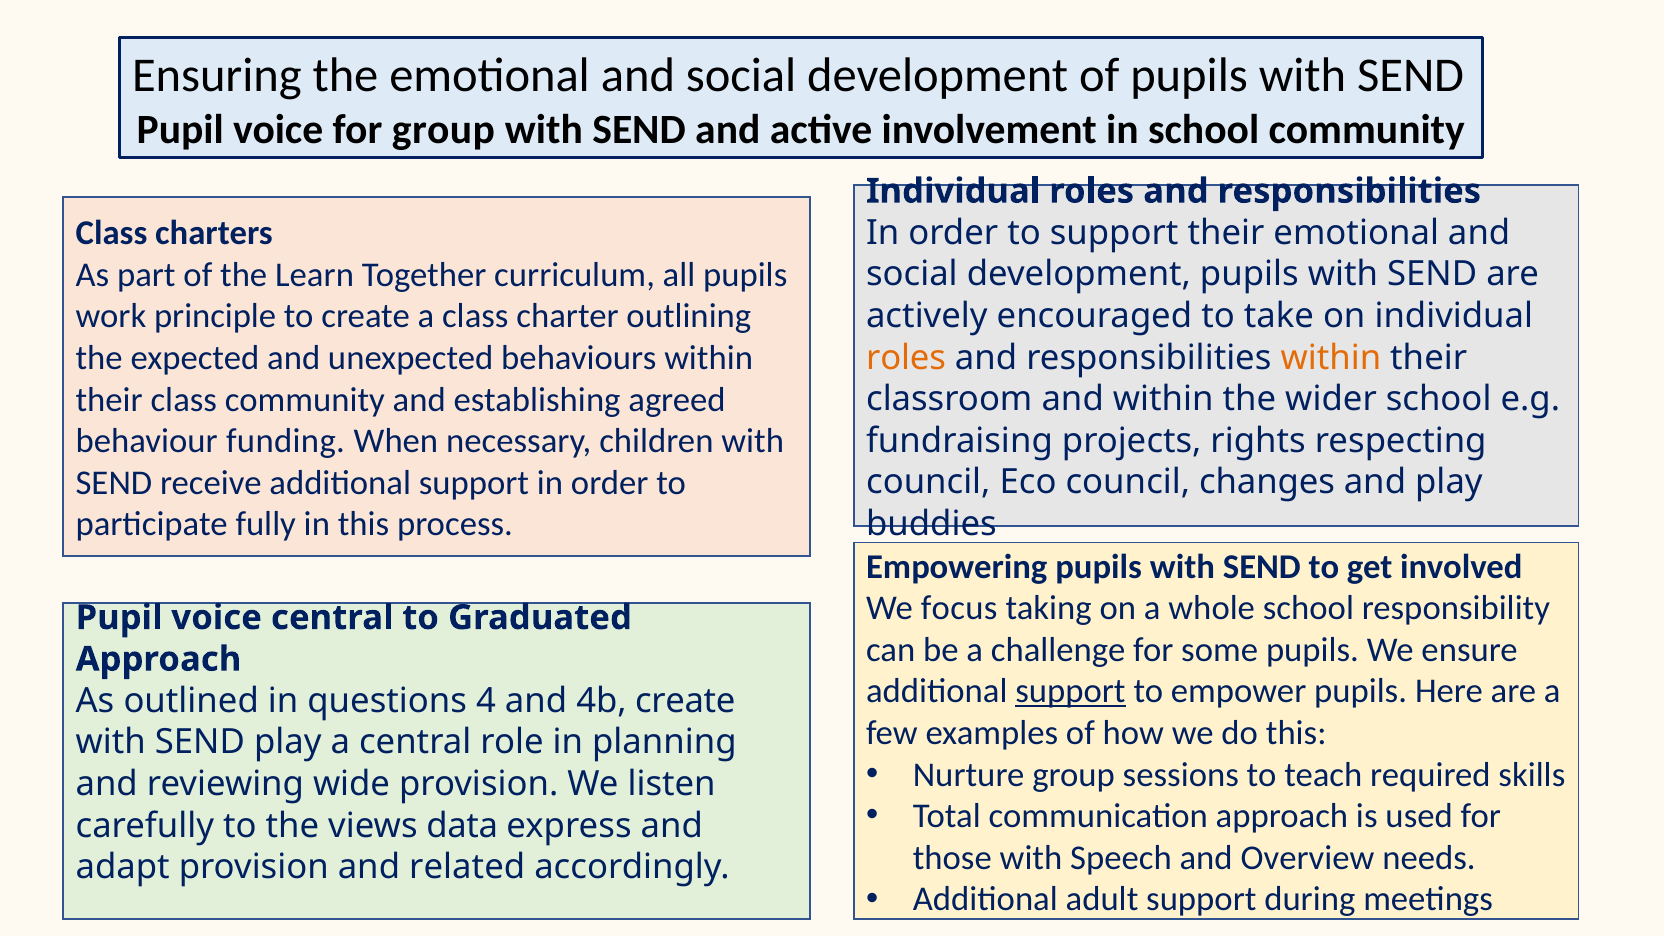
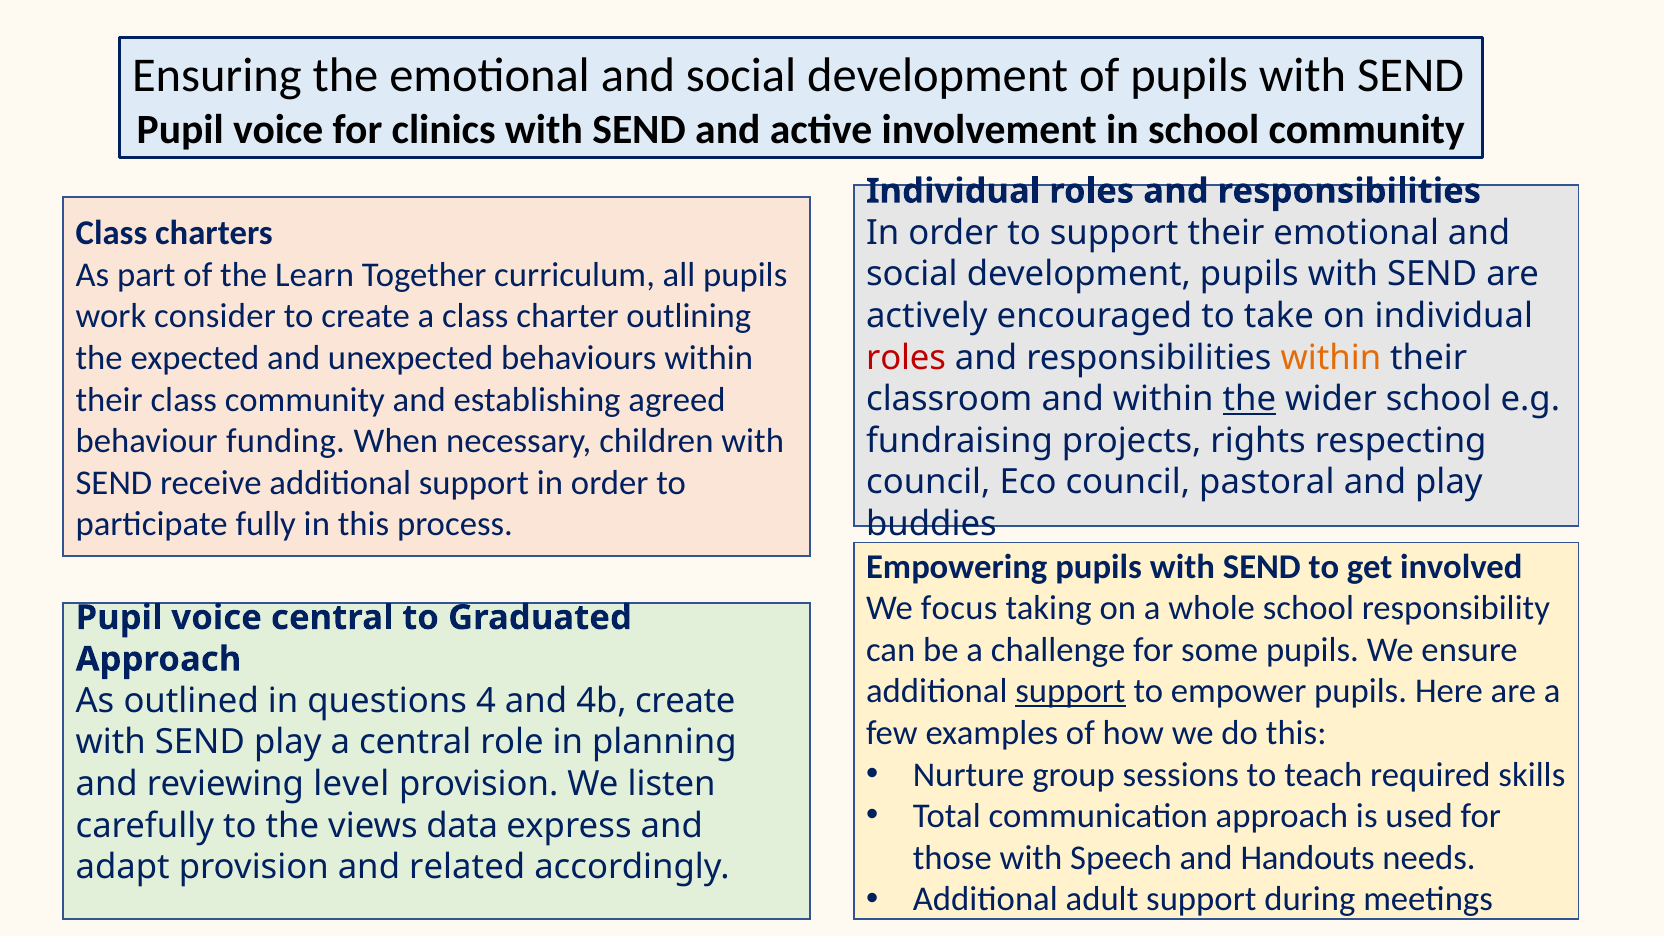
for group: group -> clinics
principle: principle -> consider
roles at (906, 358) colour: orange -> red
the at (1249, 399) underline: none -> present
changes: changes -> pastoral
wide: wide -> level
Overview: Overview -> Handouts
